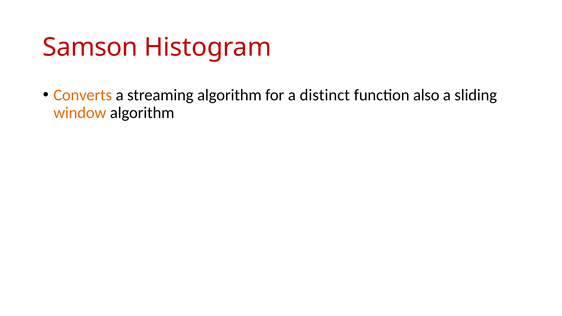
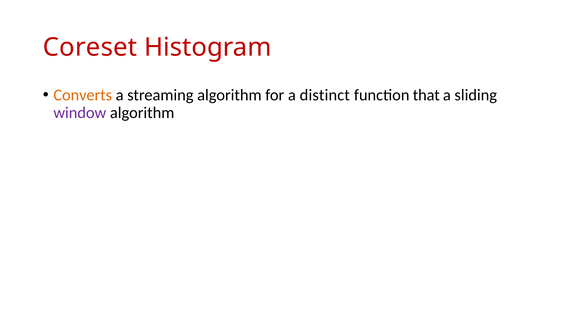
Samson: Samson -> Coreset
also: also -> that
window colour: orange -> purple
